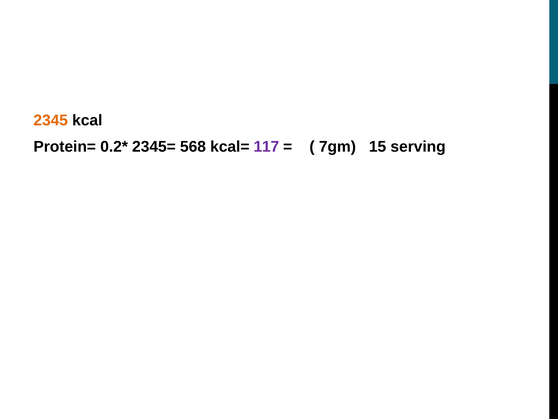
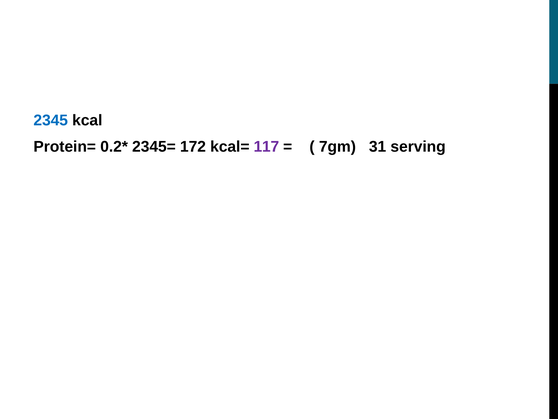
2345 colour: orange -> blue
568: 568 -> 172
15: 15 -> 31
